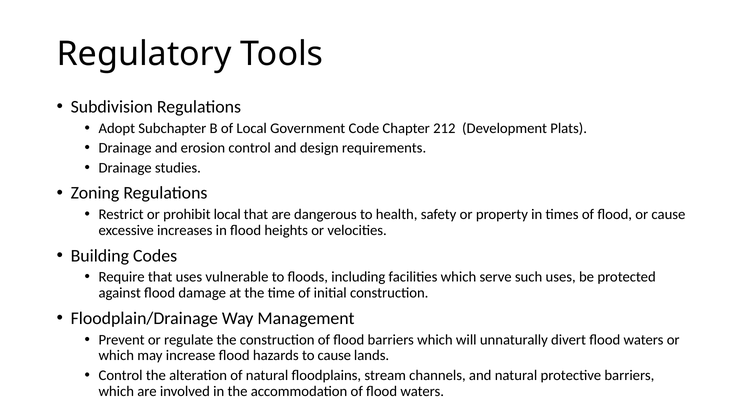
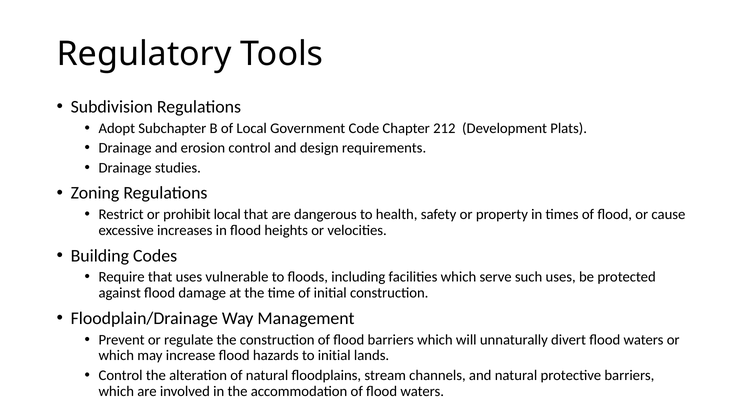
to cause: cause -> initial
